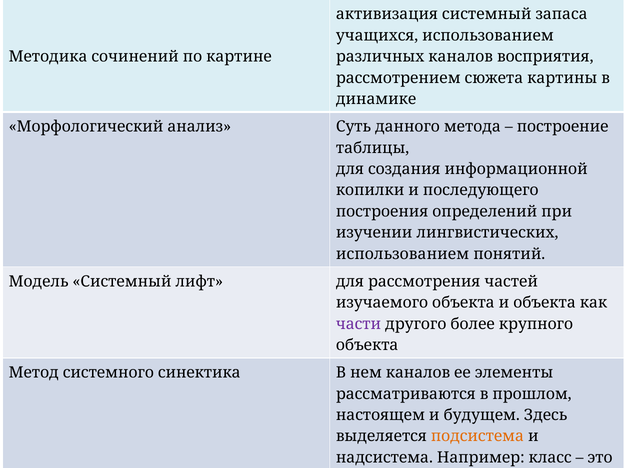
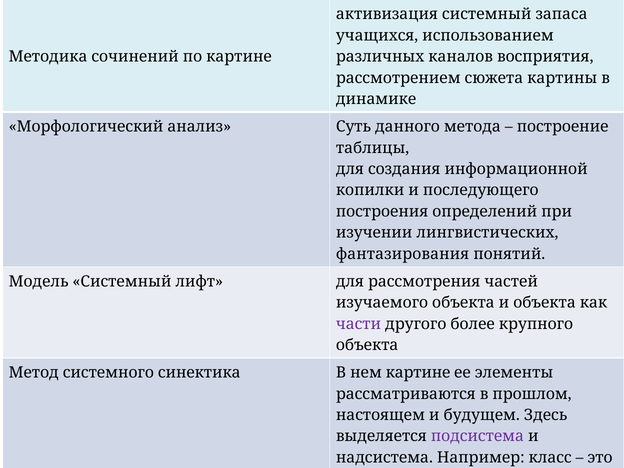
использованием at (403, 254): использованием -> фантазирования
нем каналов: каналов -> картине
подсистема at (477, 436) colour: orange -> purple
